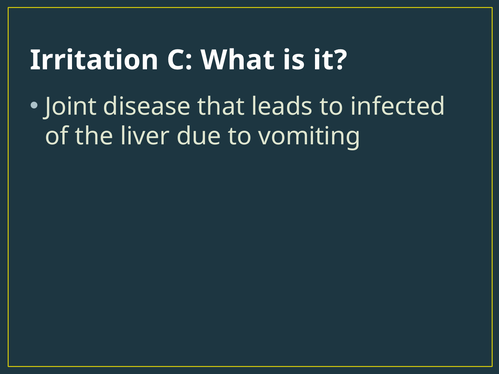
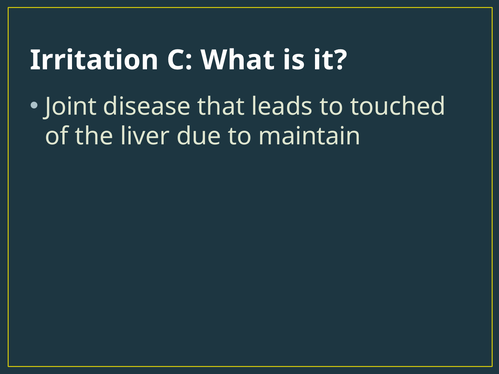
infected: infected -> touched
vomiting: vomiting -> maintain
